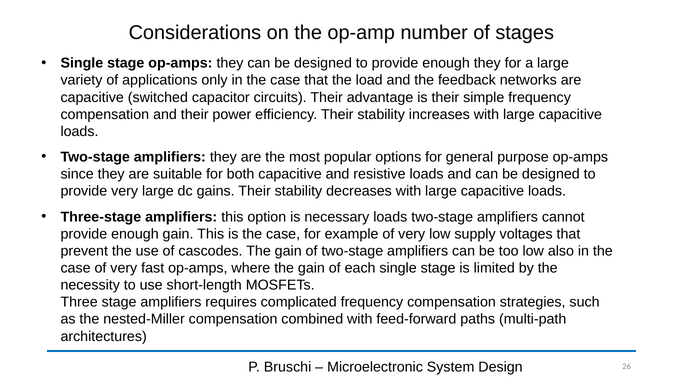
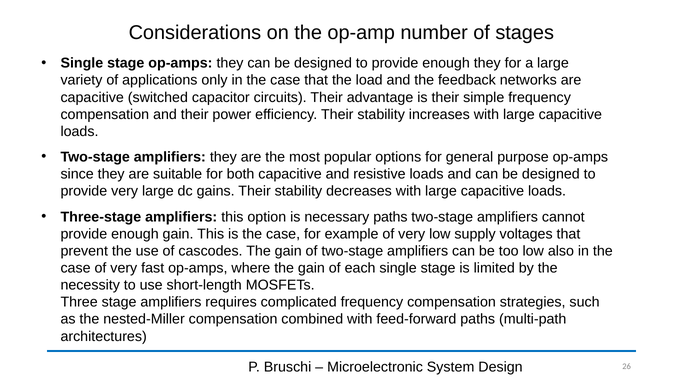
necessary loads: loads -> paths
